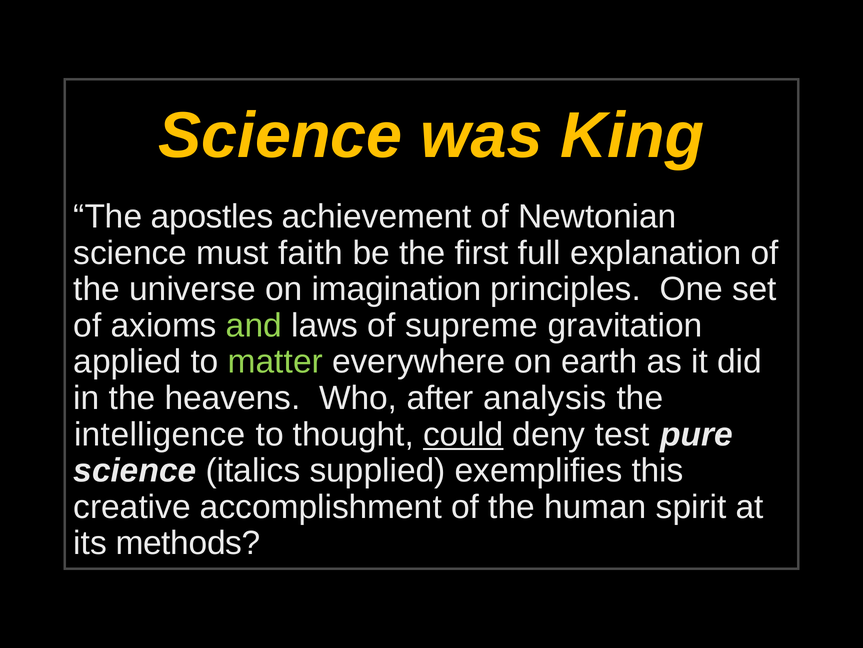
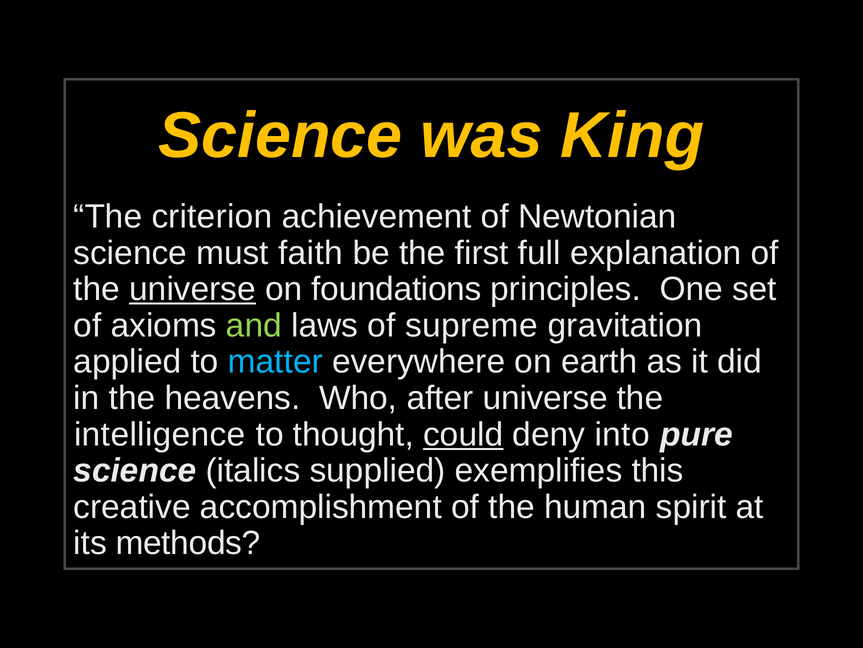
apostles: apostles -> criterion
universe at (193, 289) underline: none -> present
imagination: imagination -> foundations
matter colour: light green -> light blue
after analysis: analysis -> universe
test: test -> into
